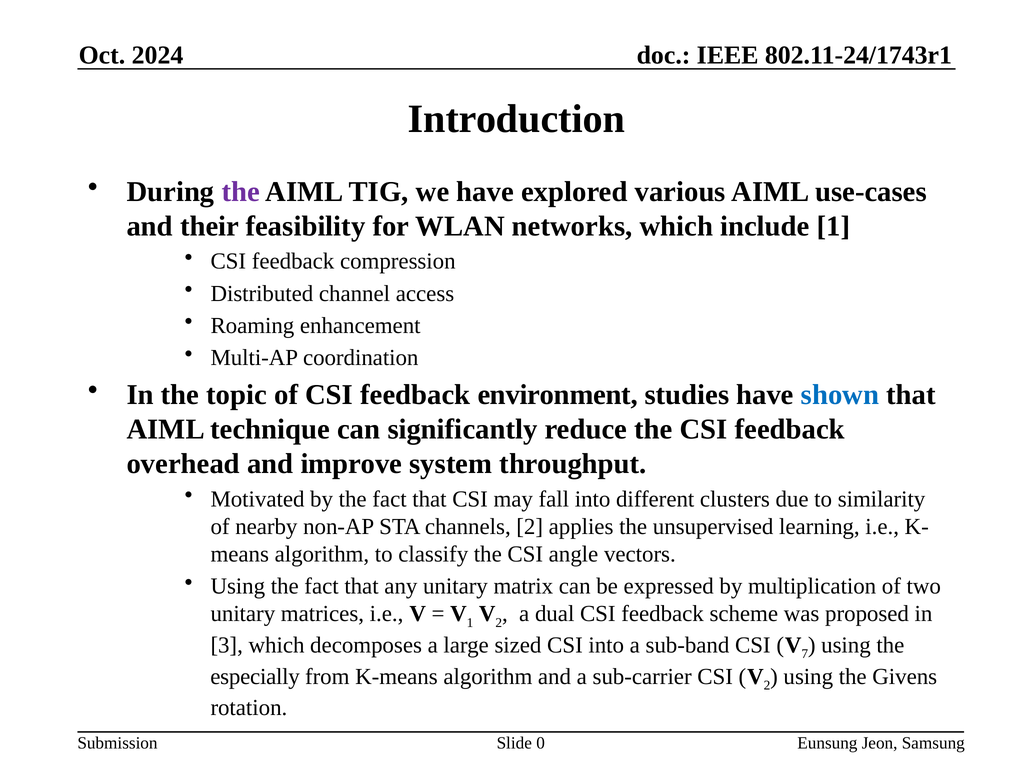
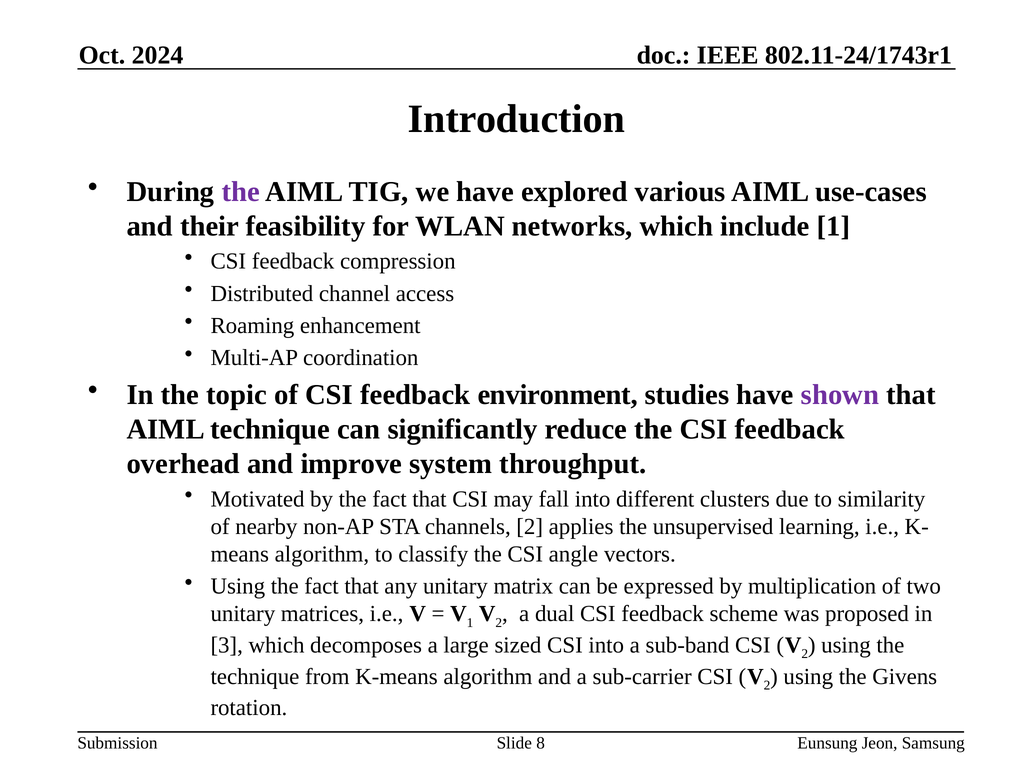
shown colour: blue -> purple
sub-band CSI V 7: 7 -> 2
especially at (255, 676): especially -> technique
0: 0 -> 8
